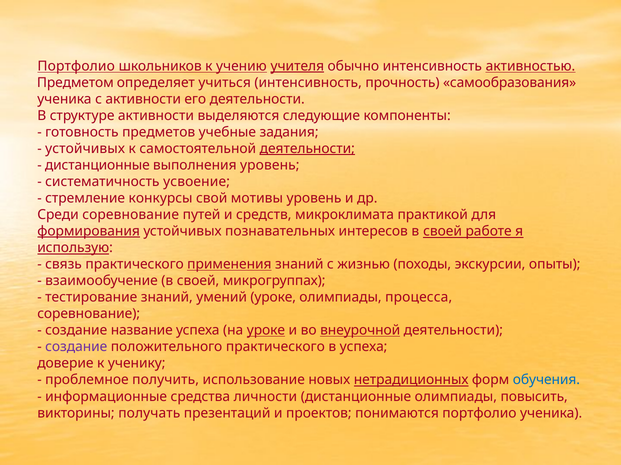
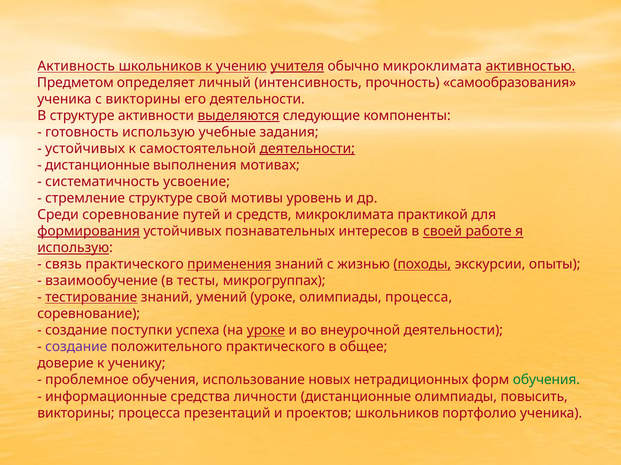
Портфолио at (76, 66): Портфолио -> Активность
обычно интенсивность: интенсивность -> микроклимата
учиться: учиться -> личный
с активности: активности -> викторины
выделяются underline: none -> present
готовность предметов: предметов -> использую
выполнения уровень: уровень -> мотивах
стремление конкурсы: конкурсы -> структуре
походы underline: none -> present
взаимообучение в своей: своей -> тесты
тестирование underline: none -> present
название: название -> поступки
внеурочной underline: present -> none
в успеха: успеха -> общее
проблемное получить: получить -> обучения
нетрадиционных underline: present -> none
обучения at (546, 381) colour: blue -> green
викторины получать: получать -> процесса
проектов понимаются: понимаются -> школьников
